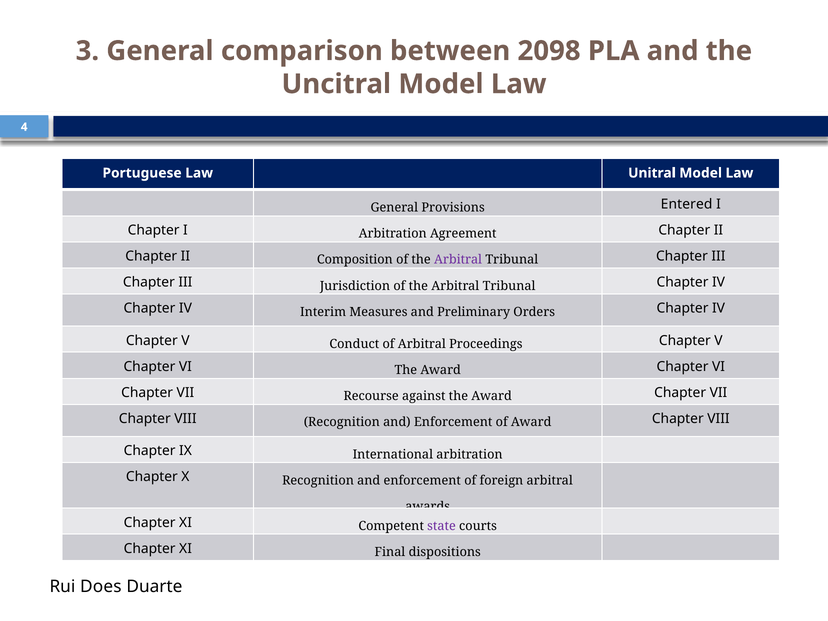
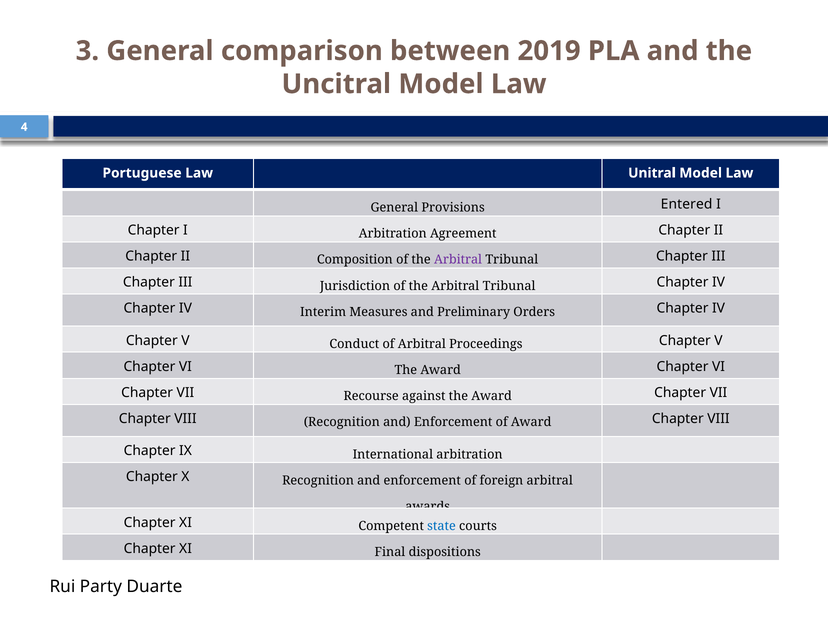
2098: 2098 -> 2019
state colour: purple -> blue
Does: Does -> Party
